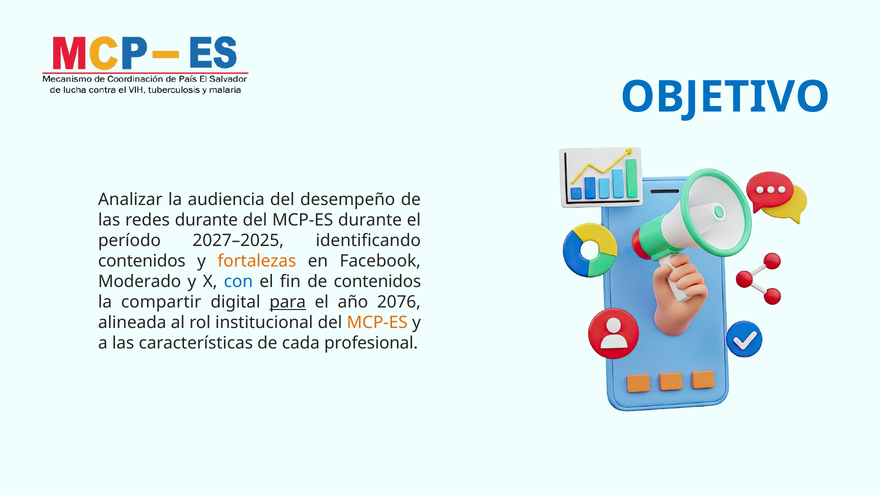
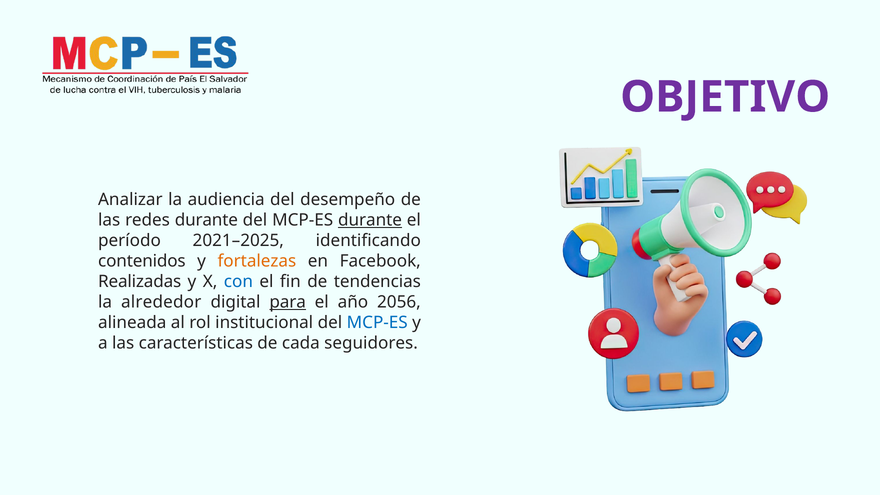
OBJETIVO colour: blue -> purple
durante at (370, 220) underline: none -> present
2027–2025: 2027–2025 -> 2021–2025
Moderado: Moderado -> Realizadas
de contenidos: contenidos -> tendencias
compartir: compartir -> alrededor
2076: 2076 -> 2056
MCP-ES at (377, 323) colour: orange -> blue
profesional: profesional -> seguidores
